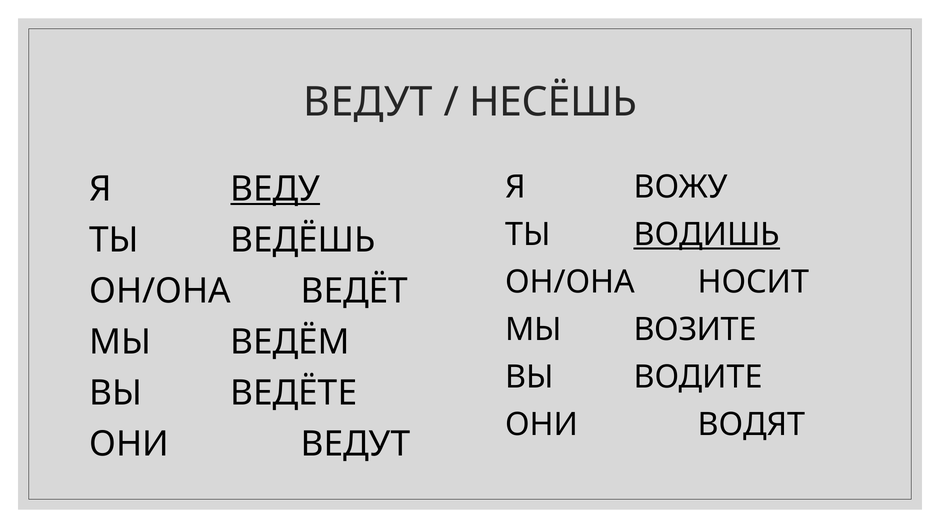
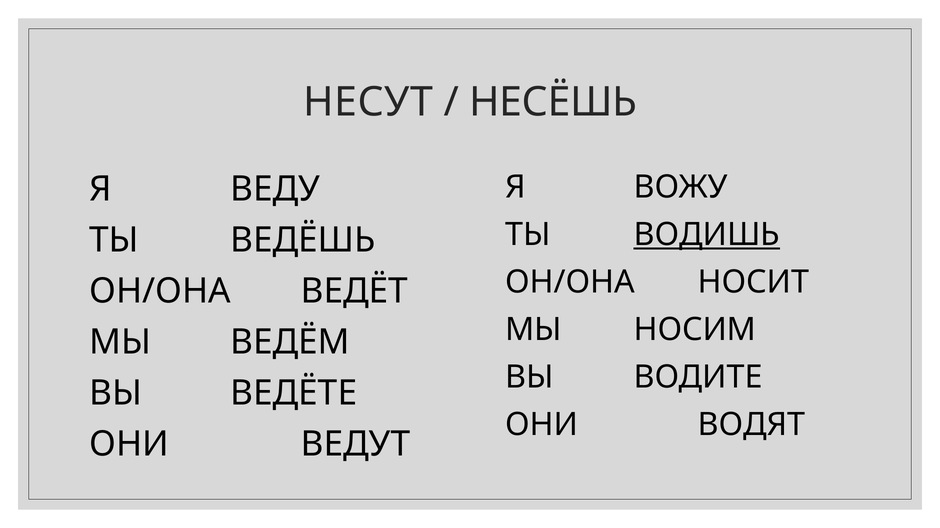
ВЕДУТ at (368, 102): ВЕДУТ -> НЕСУТ
ВЕДУ underline: present -> none
ВОЗИТЕ: ВОЗИТЕ -> НОСИМ
